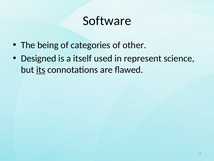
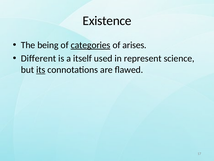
Software: Software -> Existence
categories underline: none -> present
other: other -> arises
Designed: Designed -> Different
